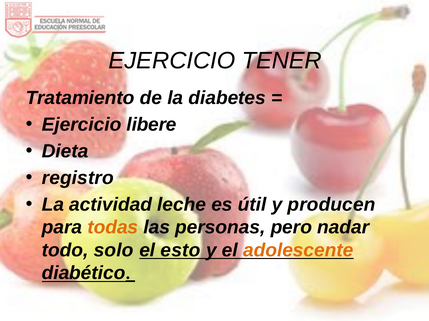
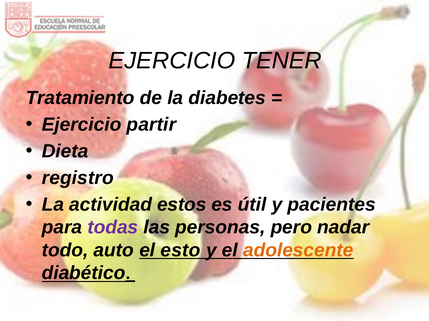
libere: libere -> partir
leche: leche -> estos
producen: producen -> pacientes
todas colour: orange -> purple
solo: solo -> auto
